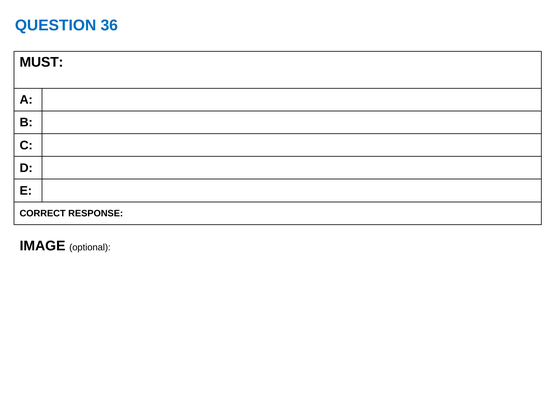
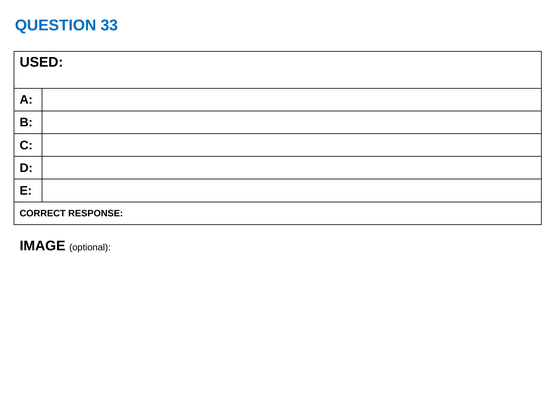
36: 36 -> 33
MUST: MUST -> USED
